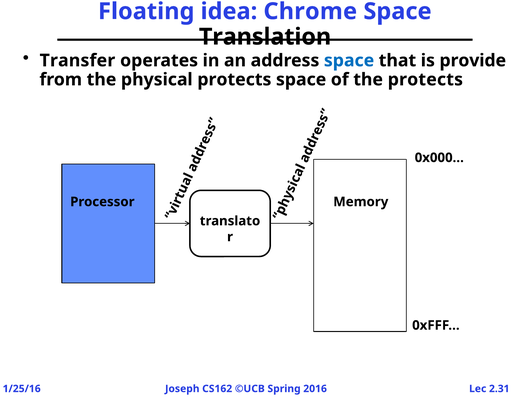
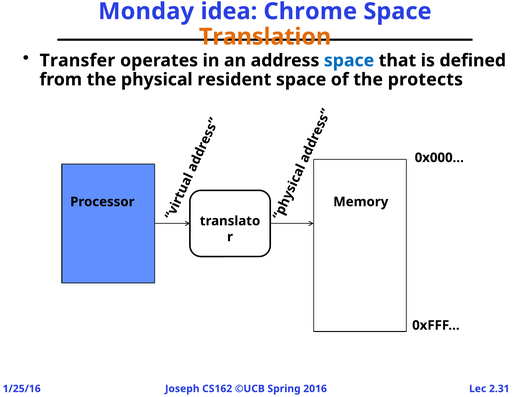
Floating: Floating -> Monday
Translation colour: black -> orange
provide: provide -> defined
physical protects: protects -> resident
